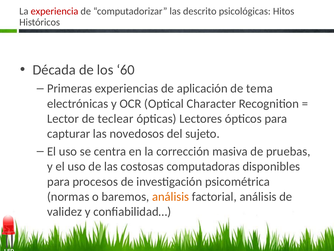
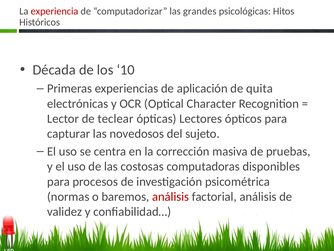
descrito: descrito -> grandes
60: 60 -> 10
tema: tema -> quita
análisis at (171, 196) colour: orange -> red
